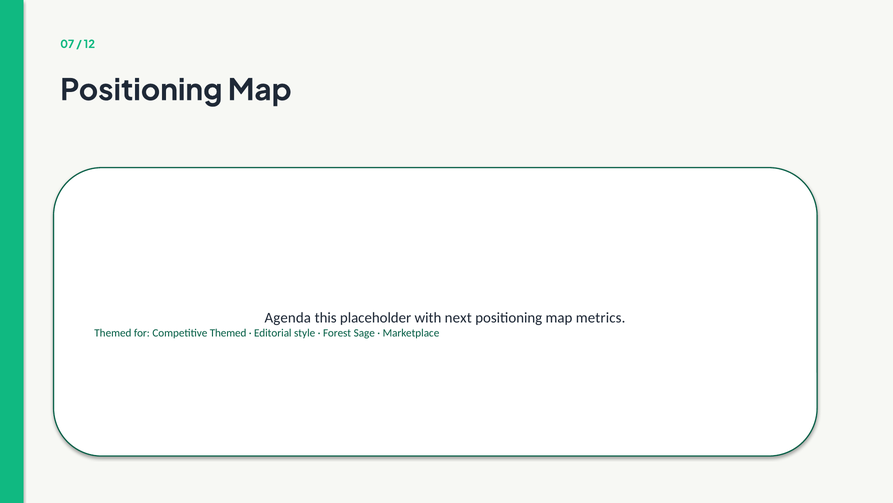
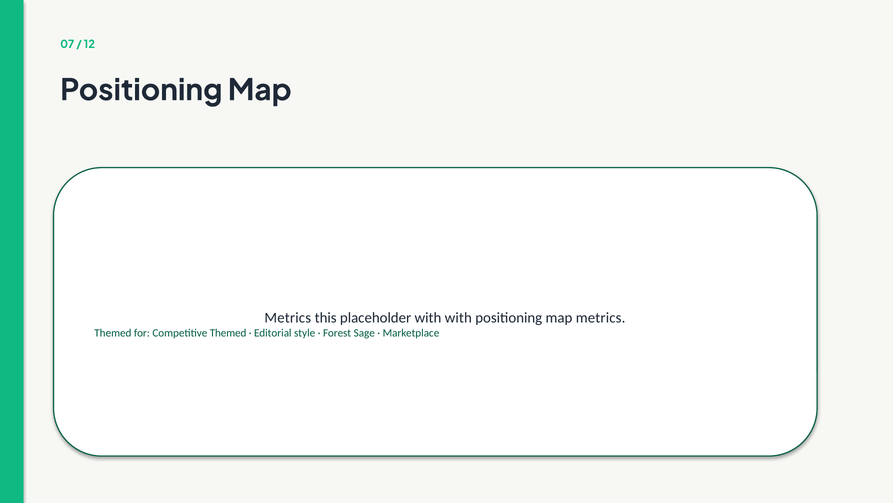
Agenda at (288, 317): Agenda -> Metrics
with next: next -> with
